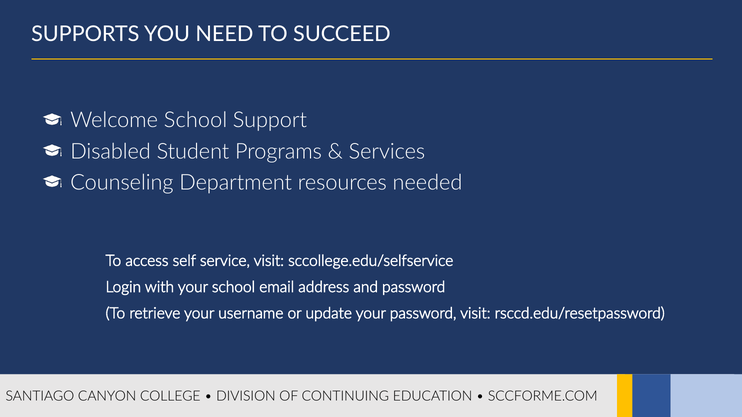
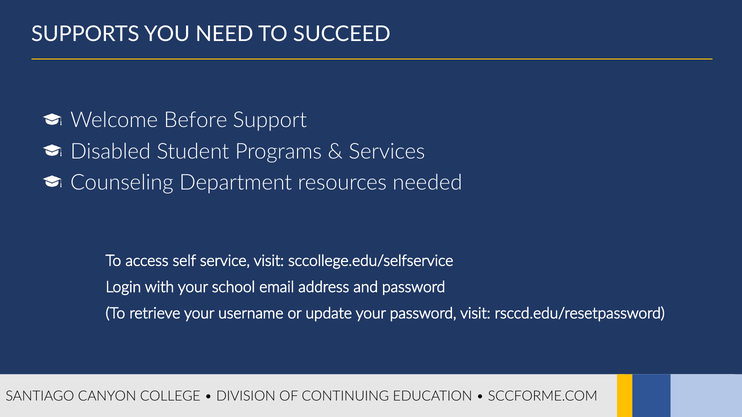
Welcome School: School -> Before
